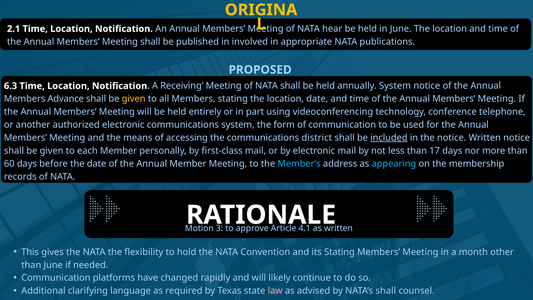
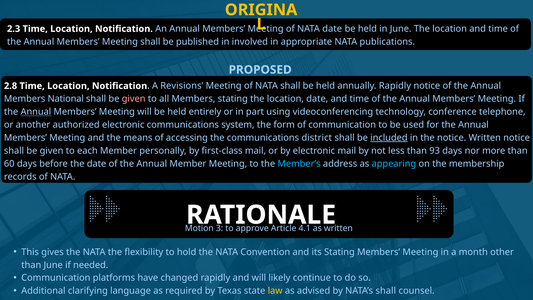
2.1: 2.1 -> 2.3
NATA hear: hear -> date
6.3: 6.3 -> 2.8
Receiving: Receiving -> Revisions
annually System: System -> Rapidly
Advance: Advance -> National
given at (134, 99) colour: yellow -> pink
Annual at (36, 112) underline: none -> present
17: 17 -> 93
law colour: pink -> yellow
